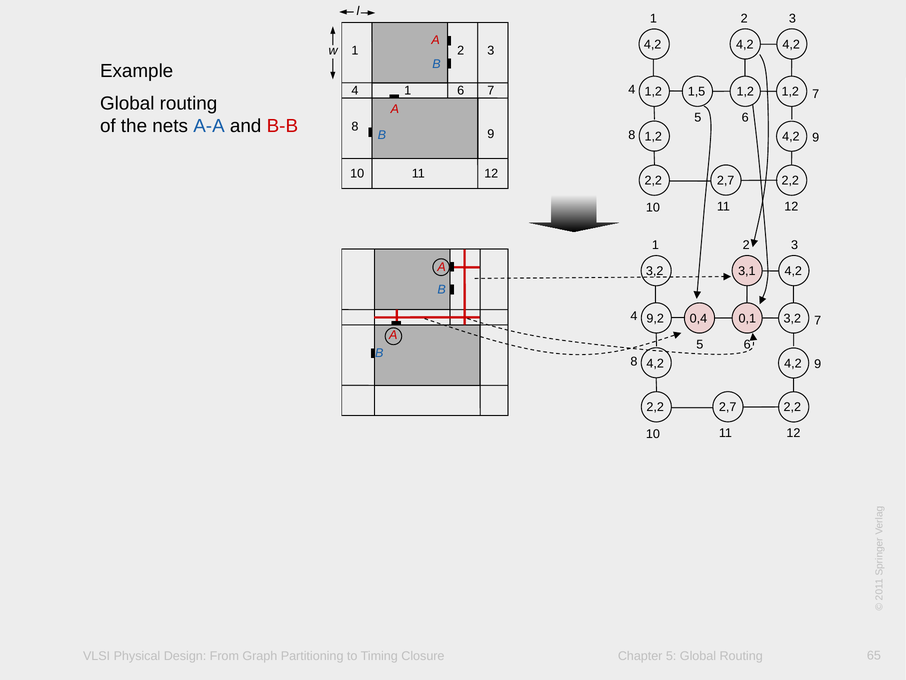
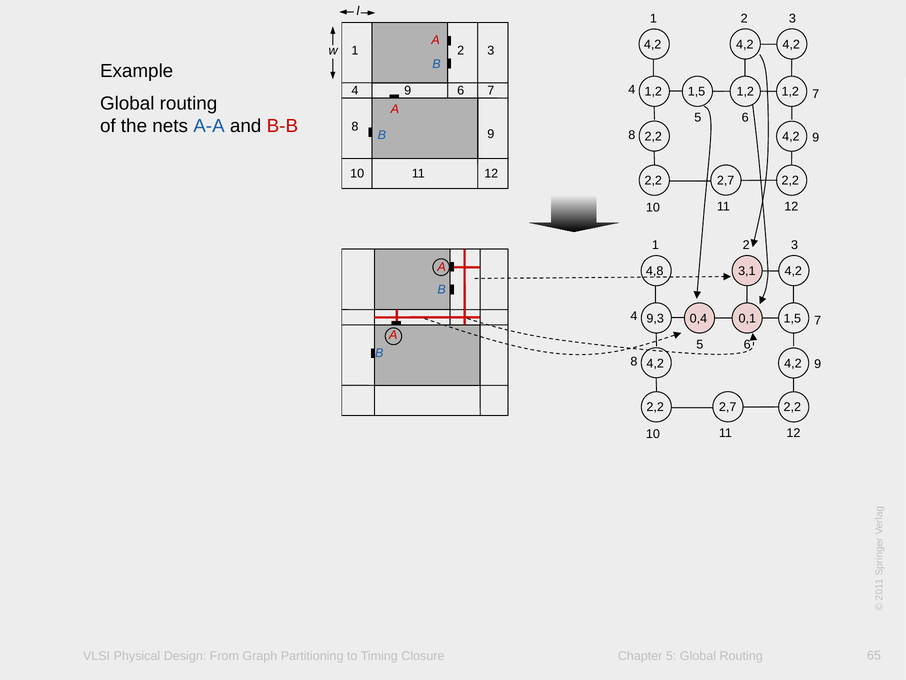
4 1: 1 -> 9
1,2 at (653, 137): 1,2 -> 2,2
3,2 at (655, 271): 3,2 -> 4,8
9,2: 9,2 -> 9,3
3,2 at (792, 318): 3,2 -> 1,5
